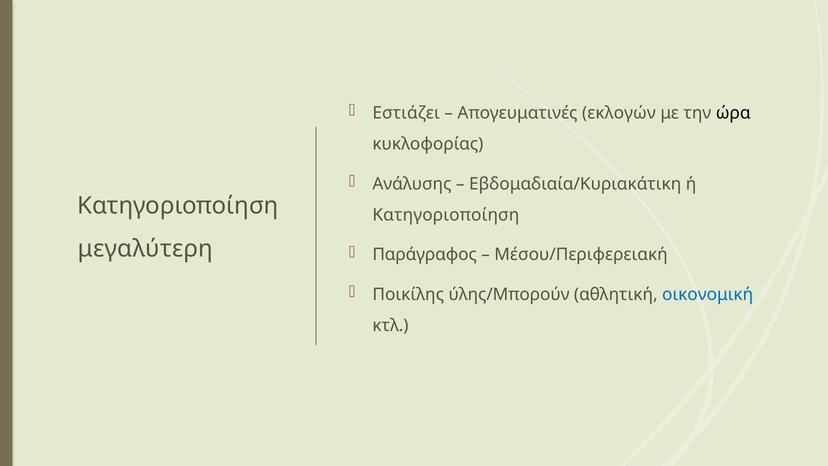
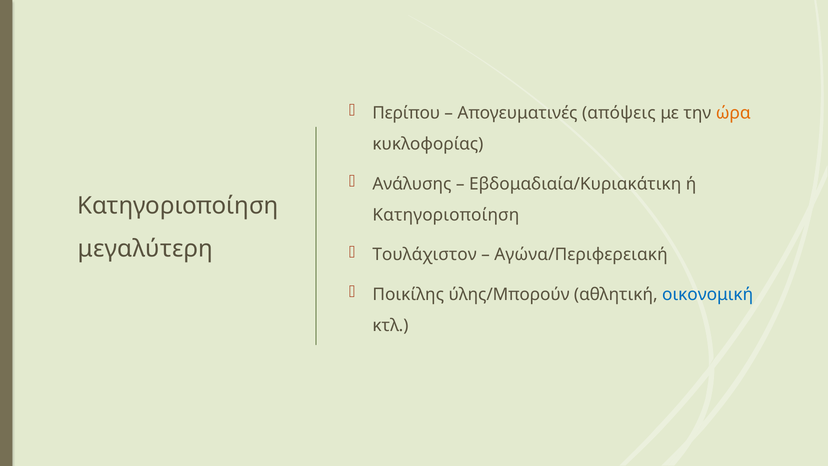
Εστιάζει: Εστιάζει -> Περίπου
εκλογών: εκλογών -> απόψεις
ώρα colour: black -> orange
Παράγραφος: Παράγραφος -> Τουλάχιστον
Μέσου/Περιφερειακή: Μέσου/Περιφερειακή -> Αγώνα/Περιφερειακή
